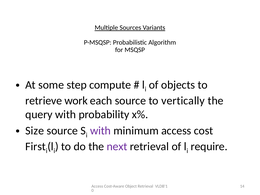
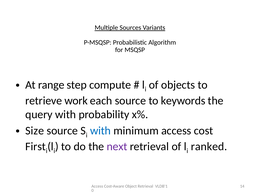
some: some -> range
vertically: vertically -> keywords
with at (100, 131) colour: purple -> blue
require: require -> ranked
